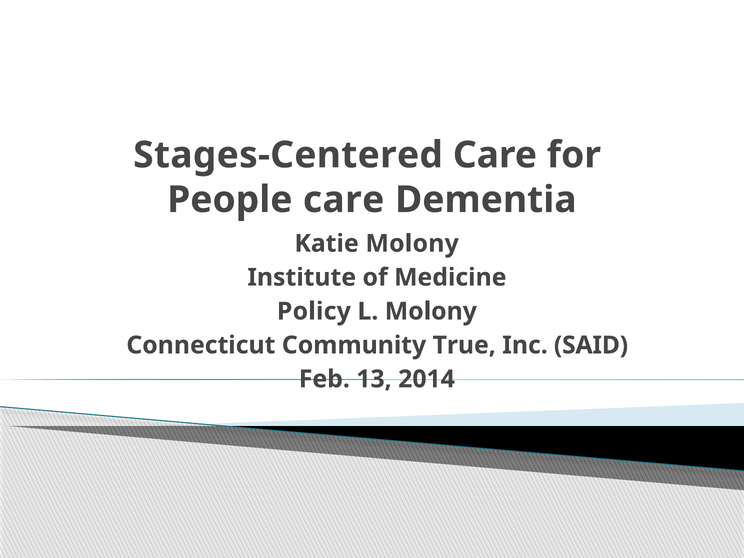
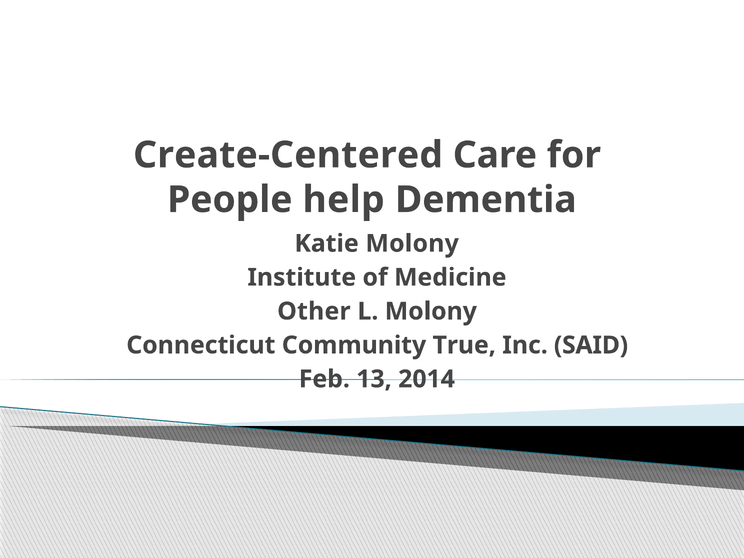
Stages-Centered: Stages-Centered -> Create-Centered
People care: care -> help
Policy: Policy -> Other
